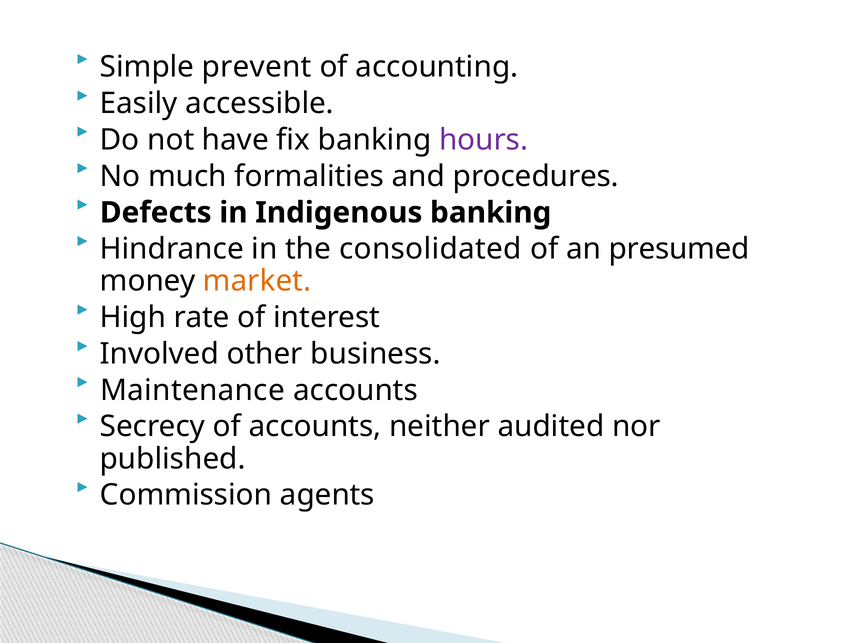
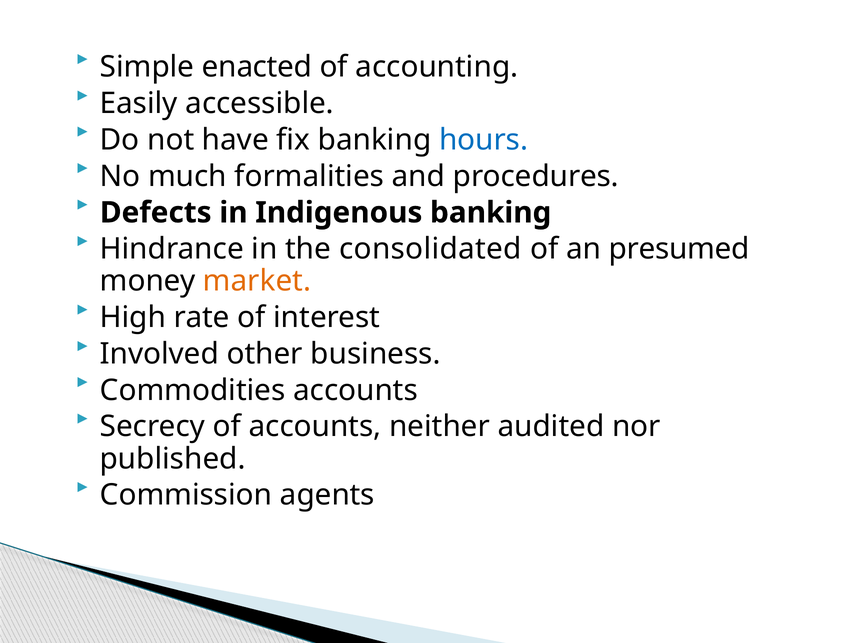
prevent: prevent -> enacted
hours colour: purple -> blue
Maintenance: Maintenance -> Commodities
